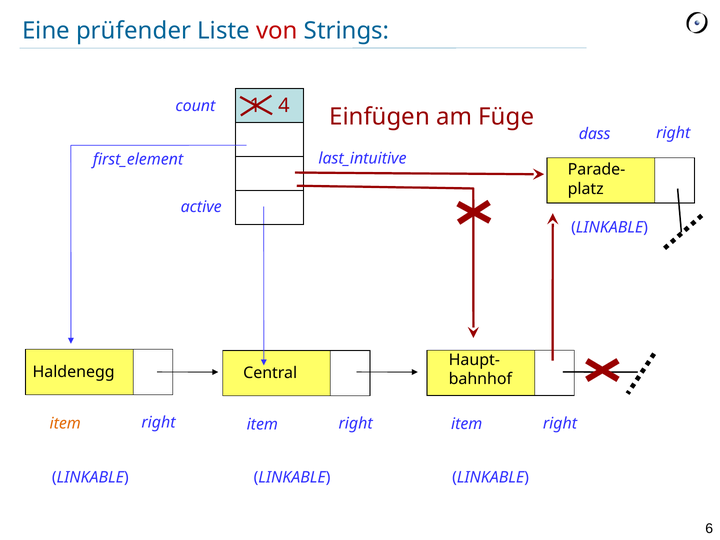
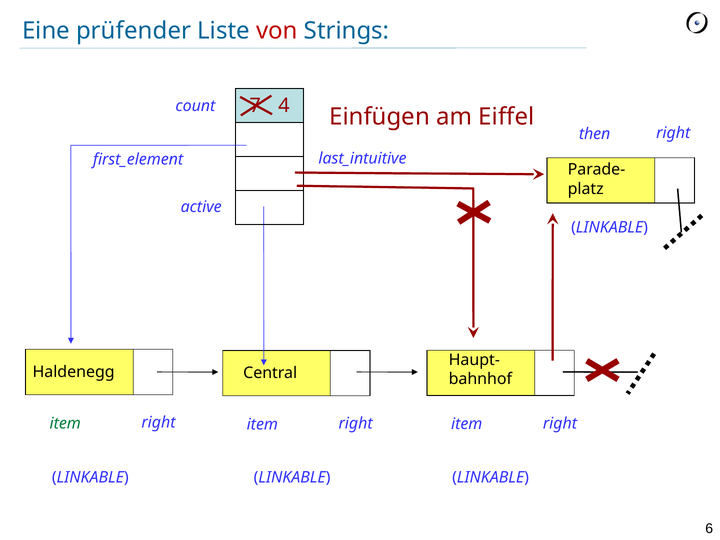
1: 1 -> 7
Füge: Füge -> Eiffel
dass: dass -> then
item at (65, 423) colour: orange -> green
